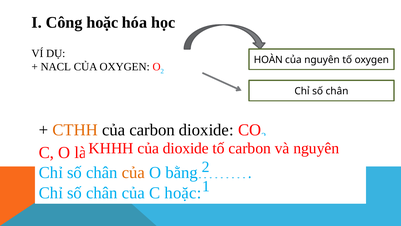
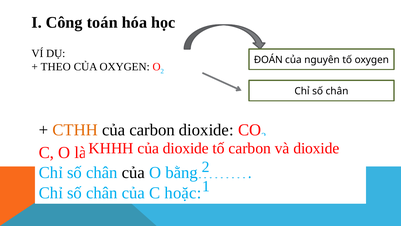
Công hoặc: hoặc -> toán
HOÀN: HOÀN -> ĐOÁN
NACL: NACL -> THEO
và nguyên: nguyên -> dioxide
của at (133, 172) colour: orange -> black
